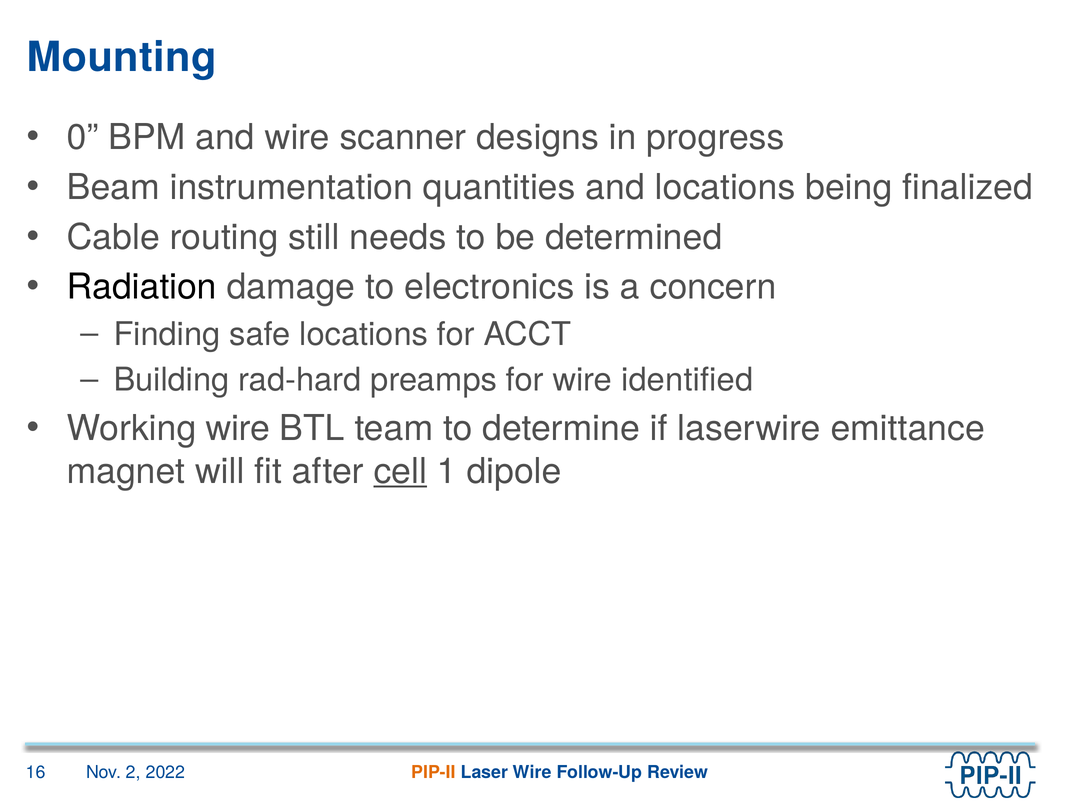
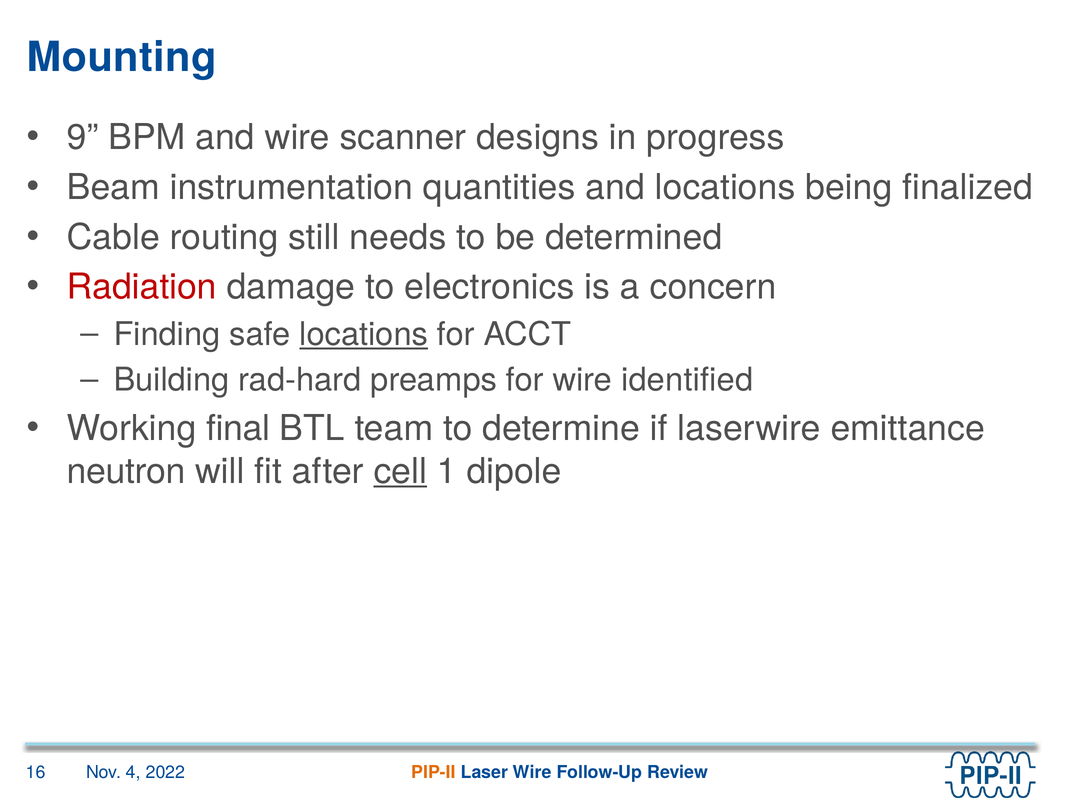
0: 0 -> 9
Radiation colour: black -> red
locations at (364, 334) underline: none -> present
Working wire: wire -> final
magnet: magnet -> neutron
2: 2 -> 4
